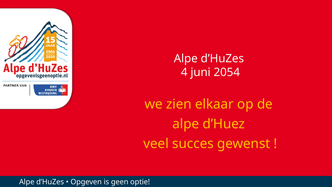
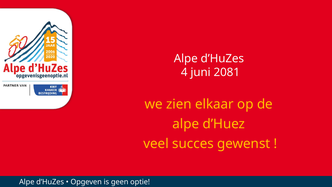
2054: 2054 -> 2081
